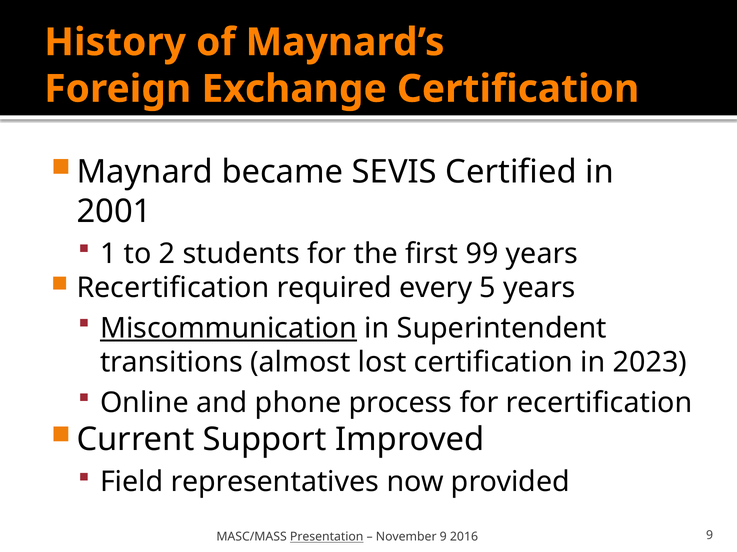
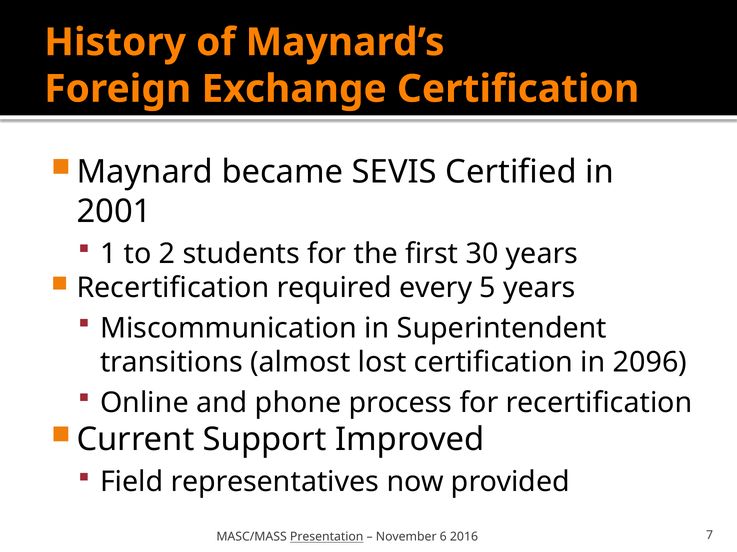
99: 99 -> 30
Miscommunication underline: present -> none
2023: 2023 -> 2096
November 9: 9 -> 6
2016 9: 9 -> 7
